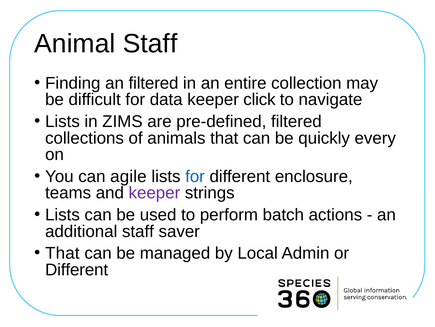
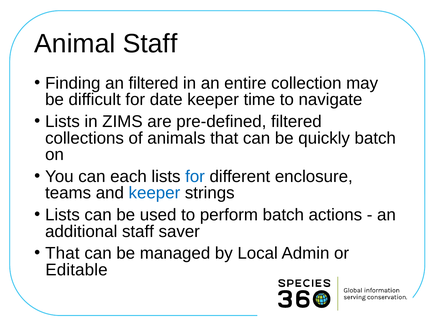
data: data -> date
click: click -> time
quickly every: every -> batch
agile: agile -> each
keeper at (154, 193) colour: purple -> blue
Different at (77, 269): Different -> Editable
